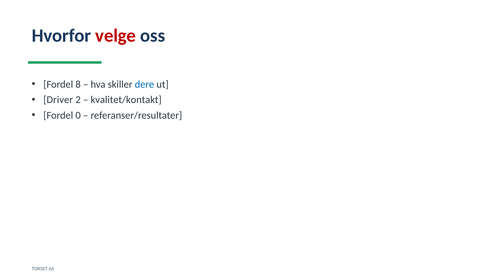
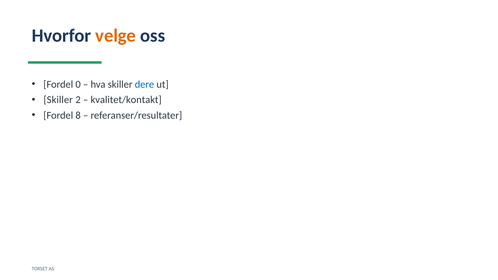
velge colour: red -> orange
8: 8 -> 0
Driver at (58, 100): Driver -> Skiller
0: 0 -> 8
